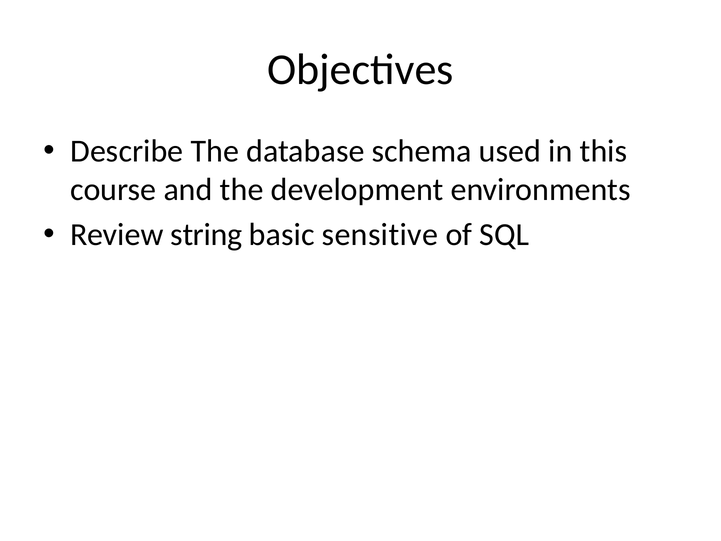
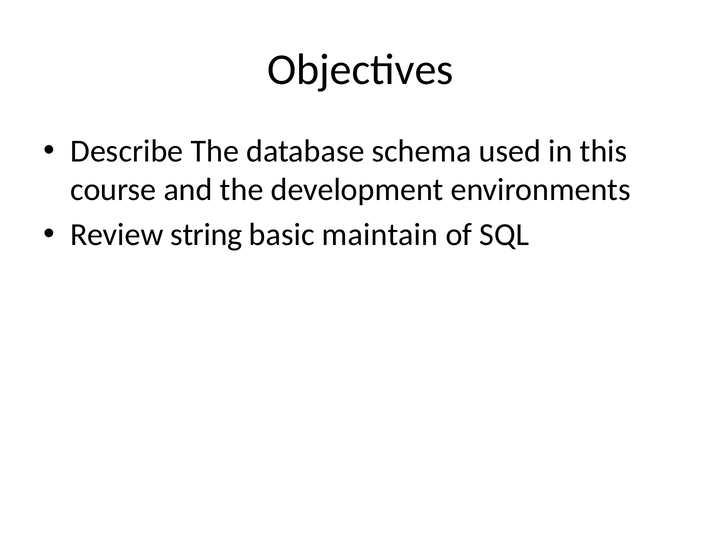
sensitive: sensitive -> maintain
